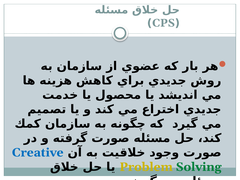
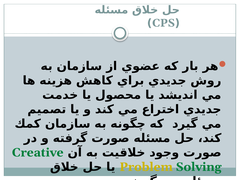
Creative colour: blue -> green
